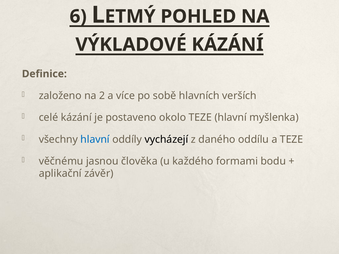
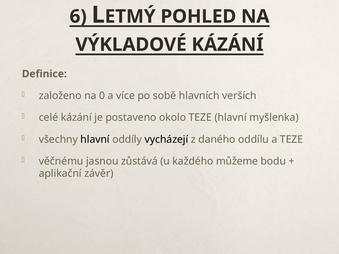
2: 2 -> 0
hlavní at (95, 139) colour: blue -> black
člověka: člověka -> zůstává
formami: formami -> můžeme
